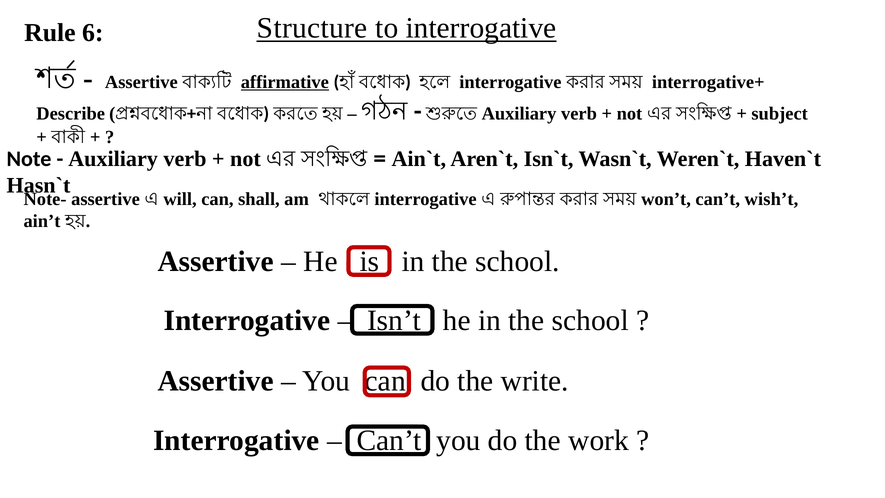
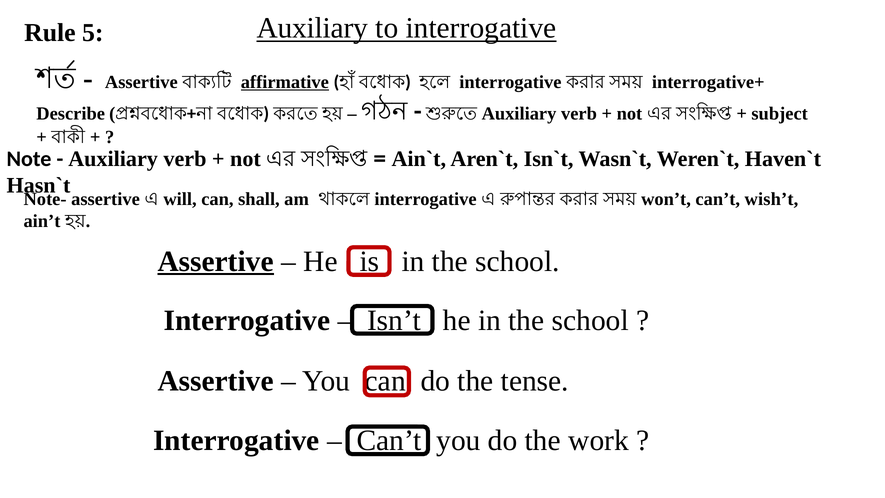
Structure at (312, 28): Structure -> Auxiliary
6: 6 -> 5
Assertive at (216, 261) underline: none -> present
write: write -> tense
